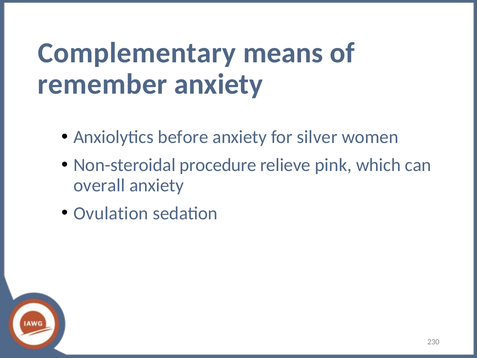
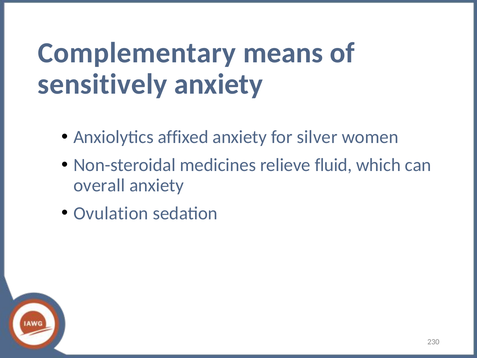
remember: remember -> sensitively
before: before -> affixed
procedure: procedure -> medicines
pink: pink -> fluid
